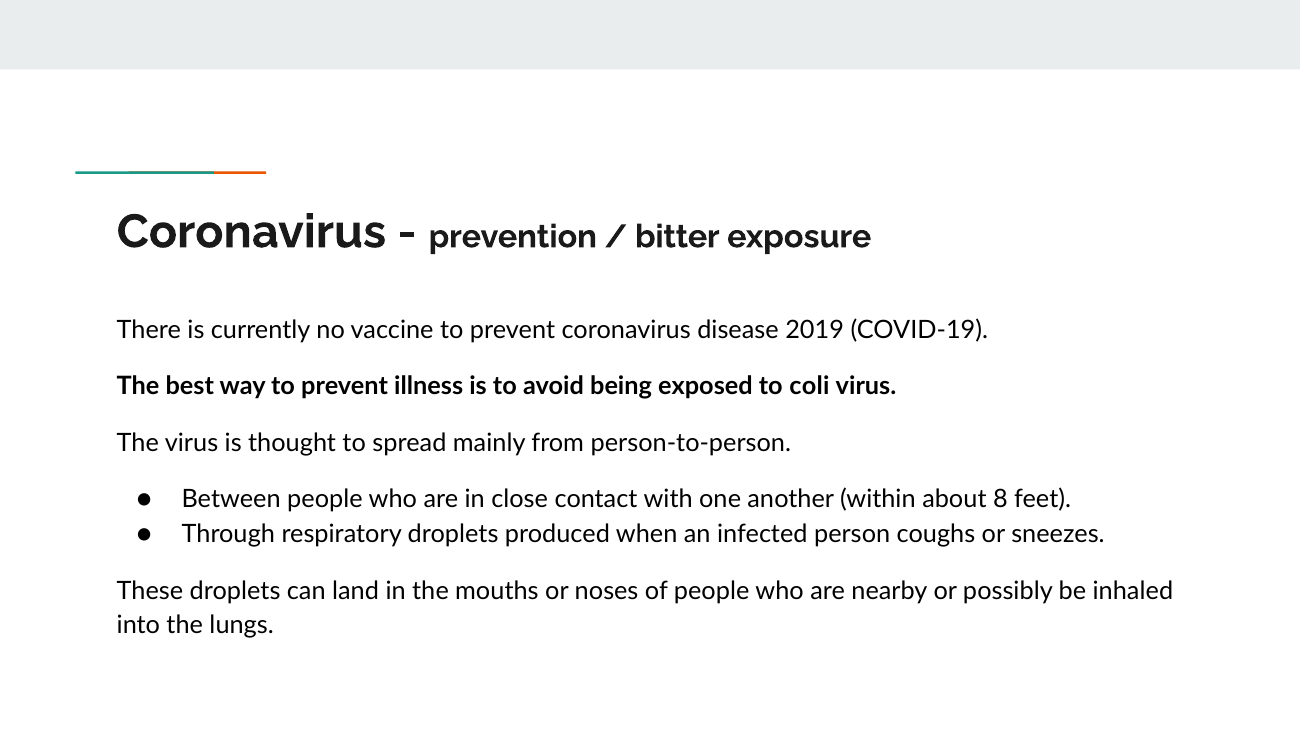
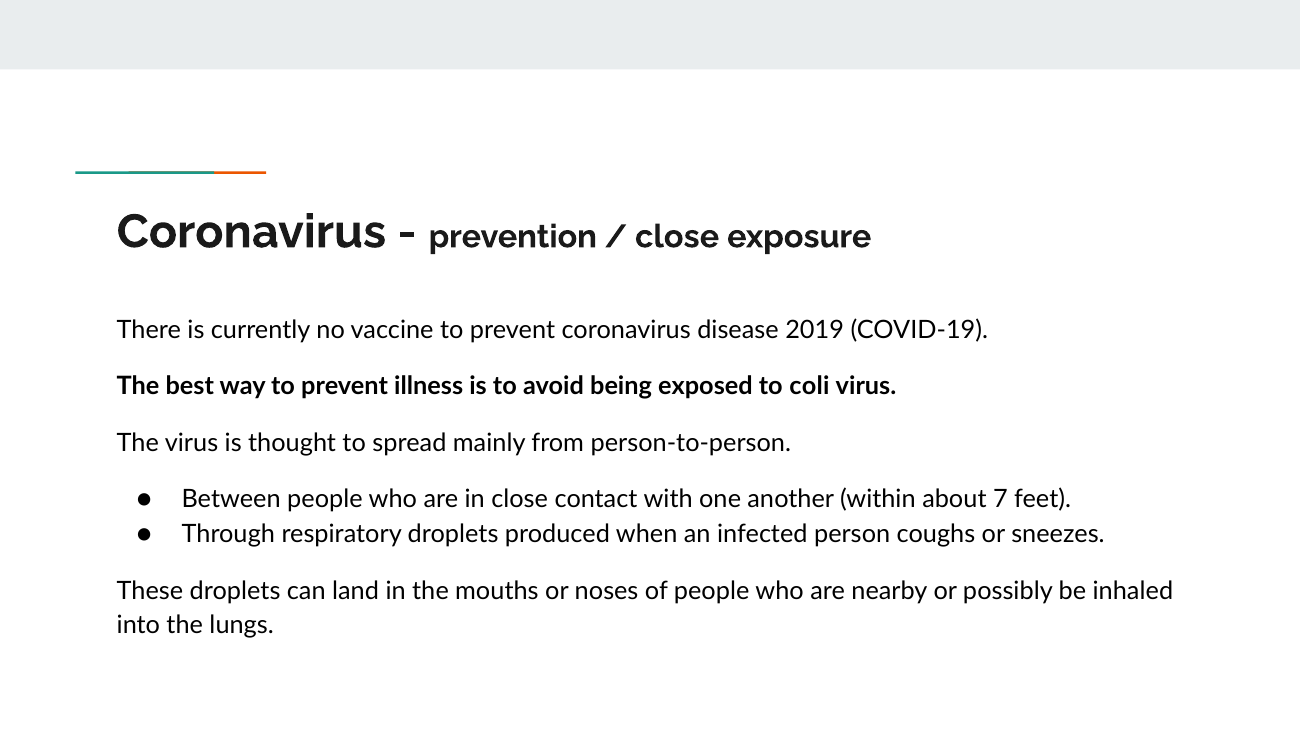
bitter at (677, 237): bitter -> close
8: 8 -> 7
